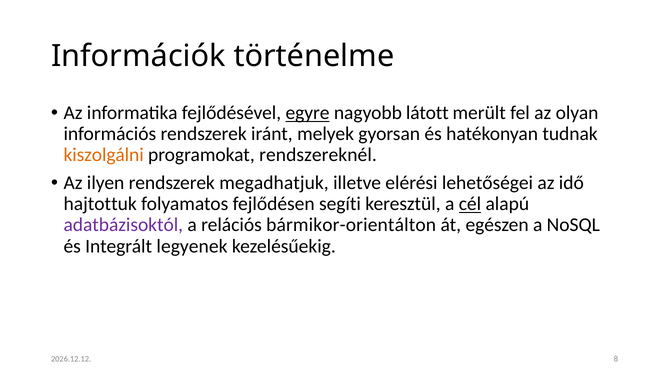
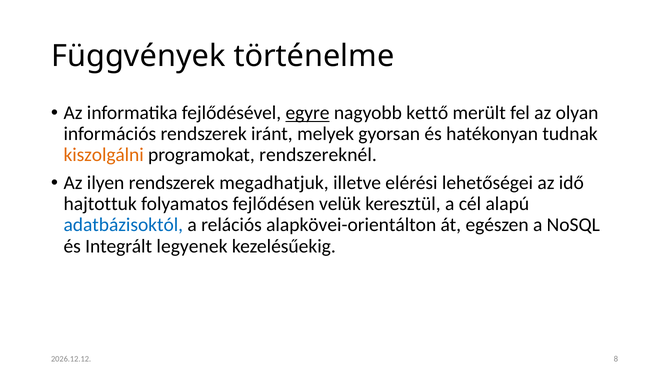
Információk: Információk -> Függvények
látott: látott -> kettő
segíti: segíti -> velük
cél underline: present -> none
adatbázisoktól colour: purple -> blue
bármikor-orientálton: bármikor-orientálton -> alapkövei-orientálton
